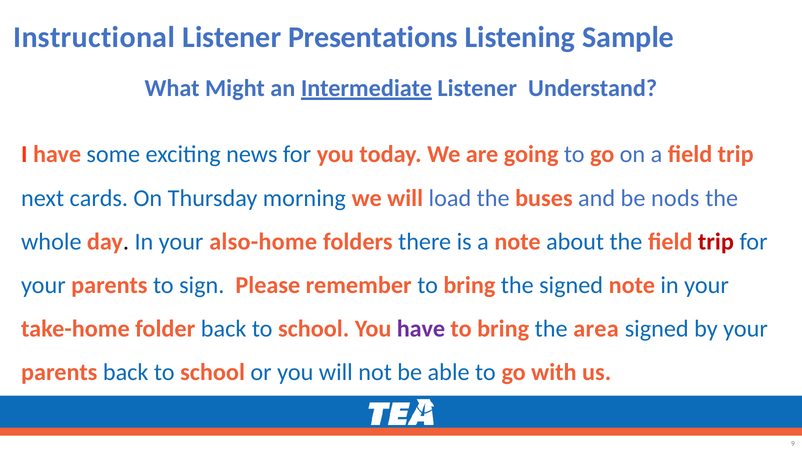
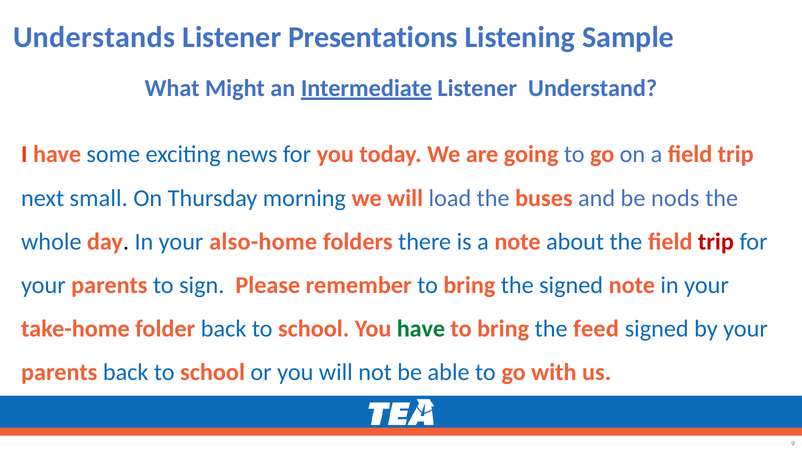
Instructional: Instructional -> Understands
cards: cards -> small
have at (421, 329) colour: purple -> green
area: area -> feed
